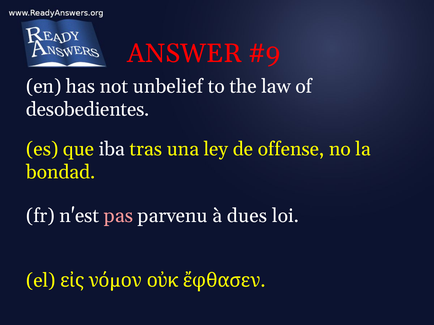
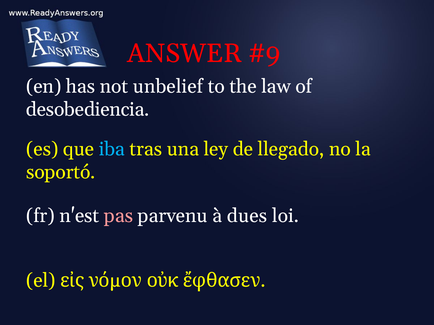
desobedientes: desobedientes -> desobediencia
iba colour: white -> light blue
offense: offense -> llegado
bondad: bondad -> soportó
